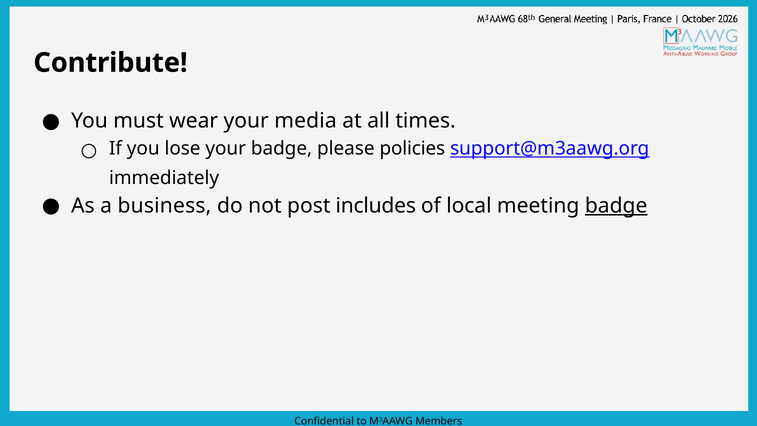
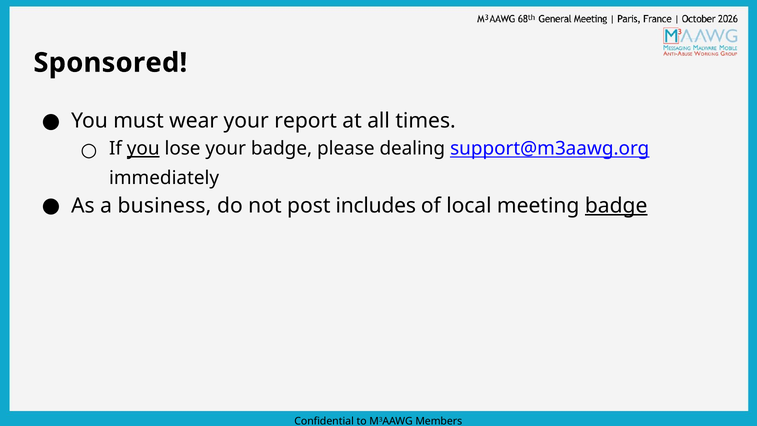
Contribute: Contribute -> Sponsored
media: media -> report
you at (143, 149) underline: none -> present
policies: policies -> dealing
